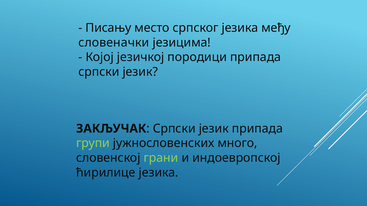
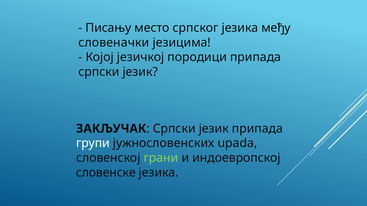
групи colour: light green -> white
много: много -> upada
ћирилице: ћирилице -> словенске
